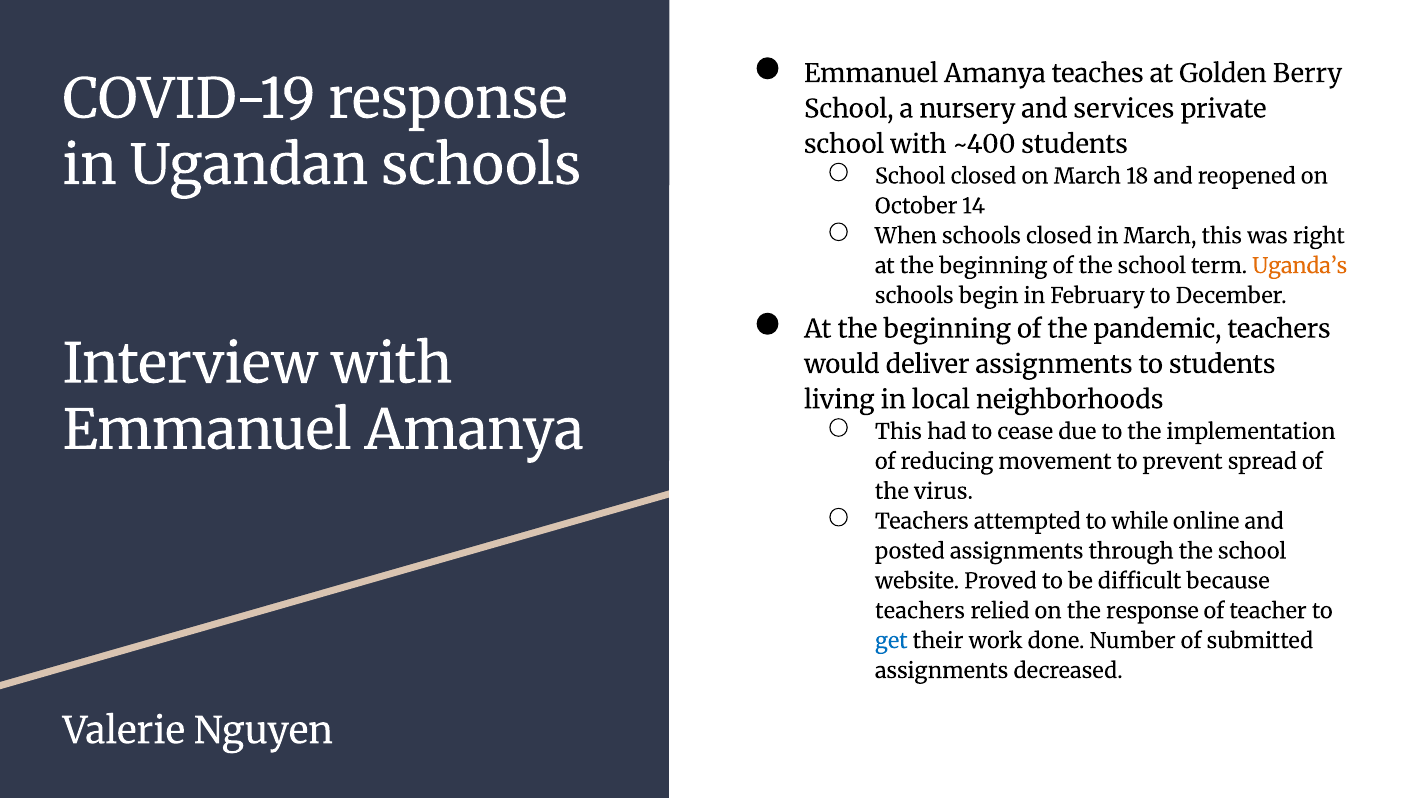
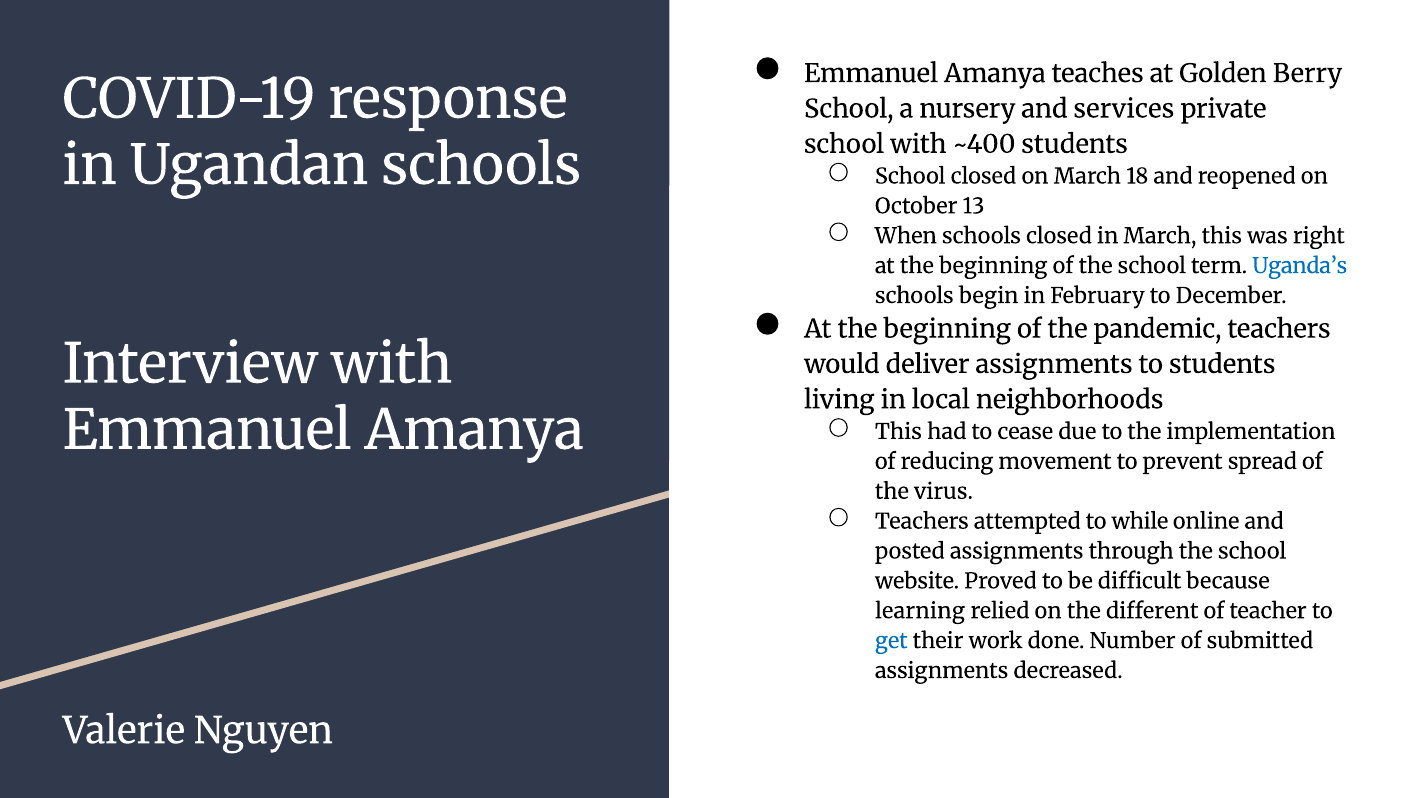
14: 14 -> 13
Uganda’s colour: orange -> blue
teachers at (920, 611): teachers -> learning
the response: response -> different
